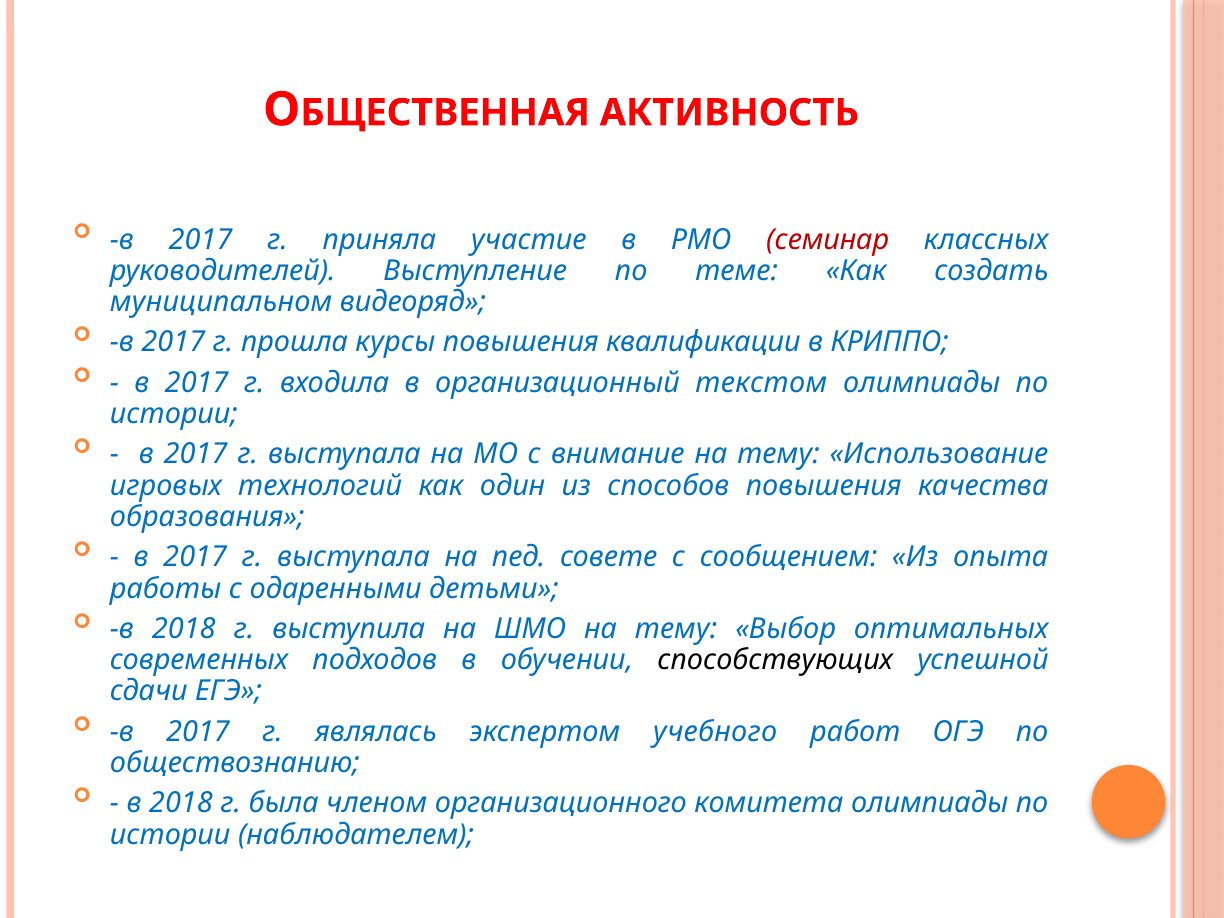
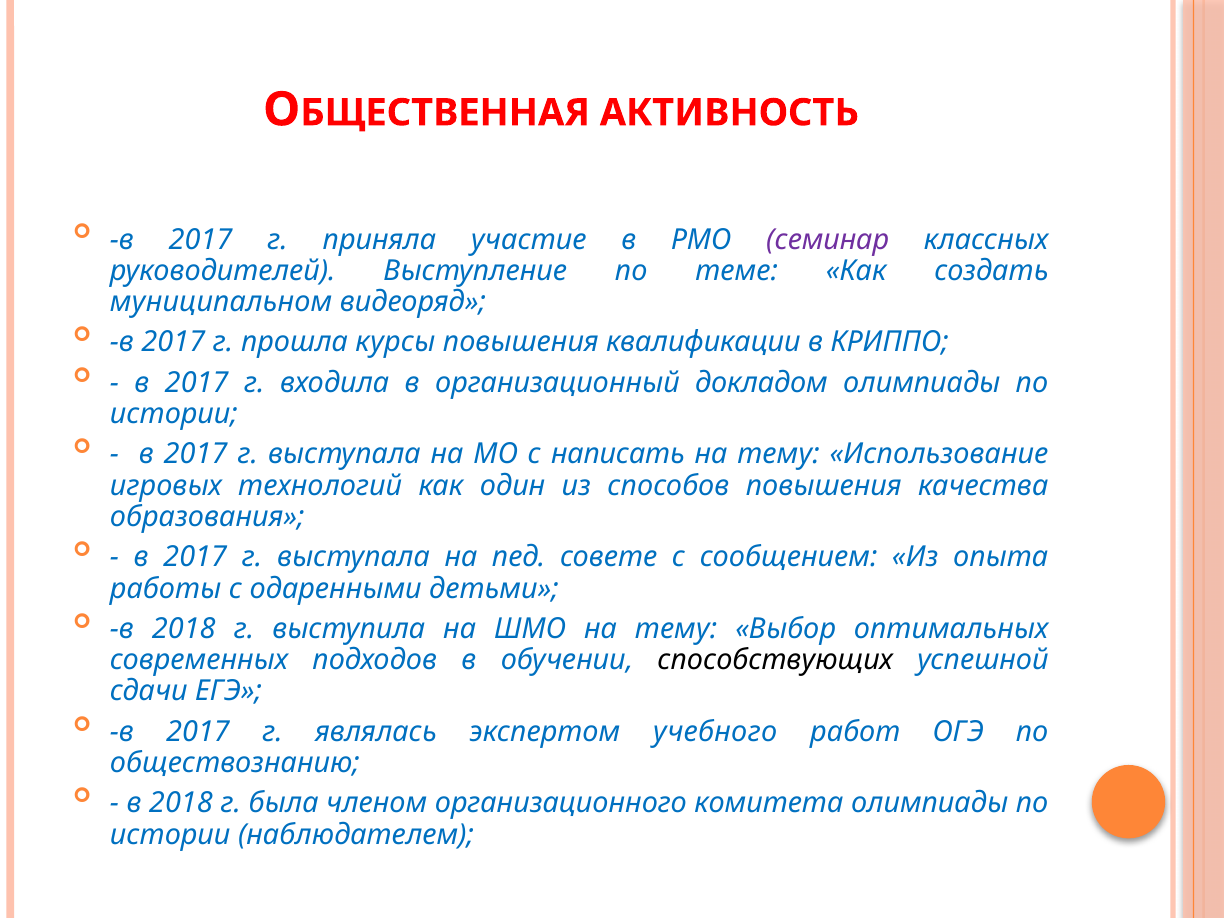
семинар colour: red -> purple
текстом: текстом -> докладом
внимание: внимание -> написать
